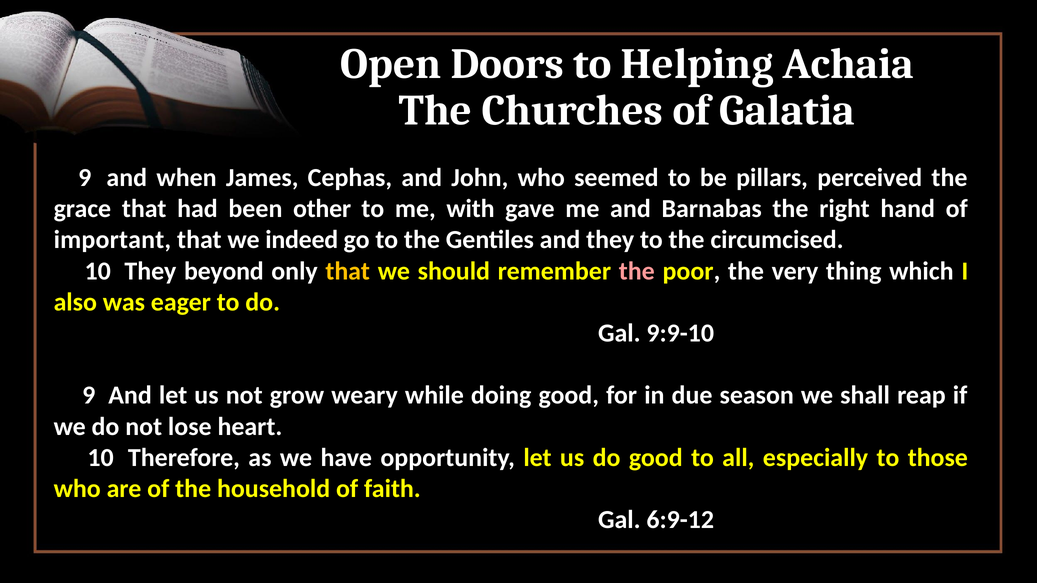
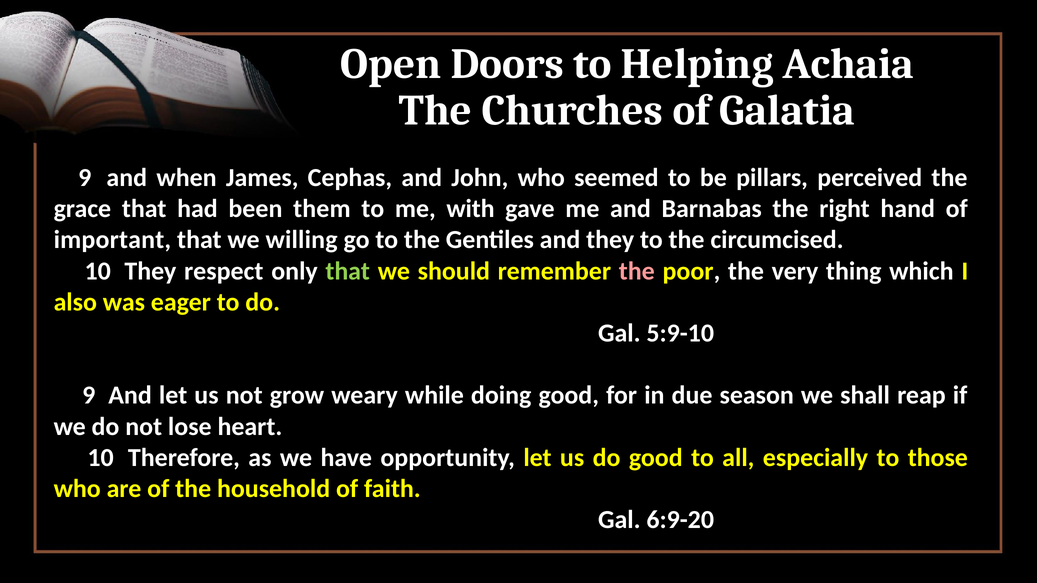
other: other -> them
indeed: indeed -> willing
beyond: beyond -> respect
that at (348, 271) colour: yellow -> light green
9:9-10: 9:9-10 -> 5:9-10
6:9-12: 6:9-12 -> 6:9-20
